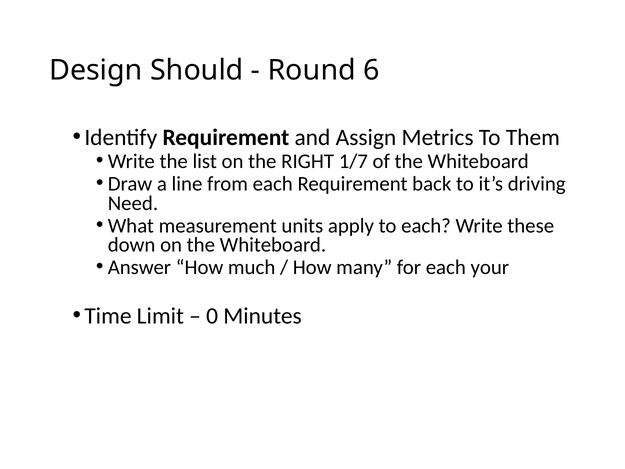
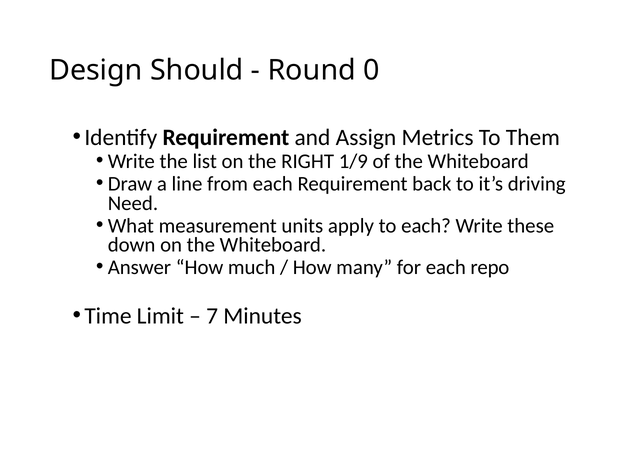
6: 6 -> 0
1/7: 1/7 -> 1/9
your: your -> repo
0: 0 -> 7
